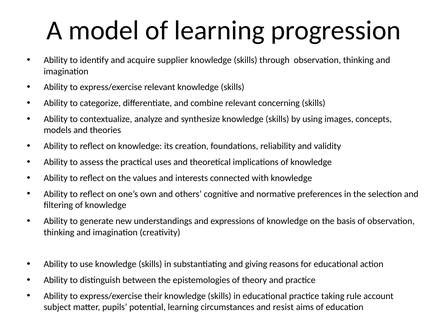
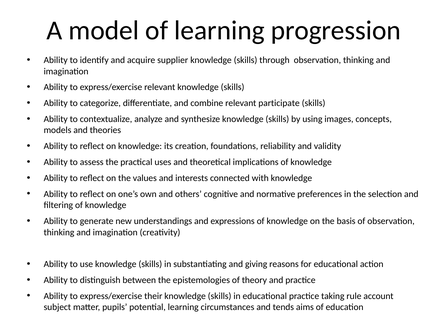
concerning: concerning -> participate
resist: resist -> tends
